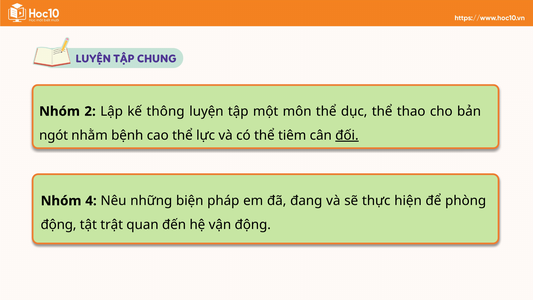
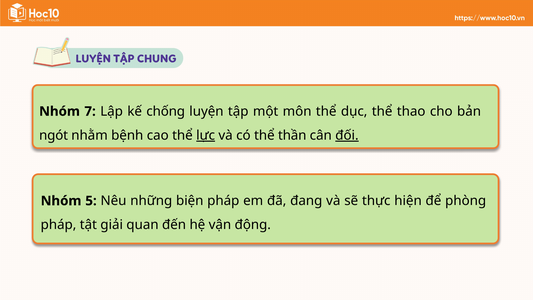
2: 2 -> 7
thông: thông -> chống
lực underline: none -> present
tiêm: tiêm -> thần
4: 4 -> 5
động at (59, 225): động -> pháp
trật: trật -> giải
